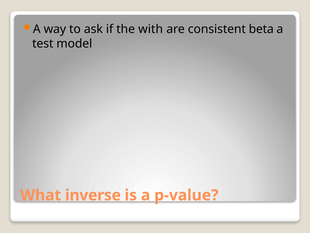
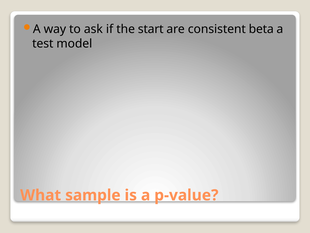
with: with -> start
inverse: inverse -> sample
